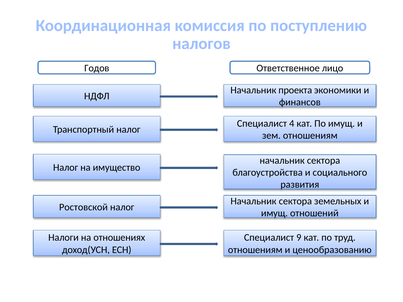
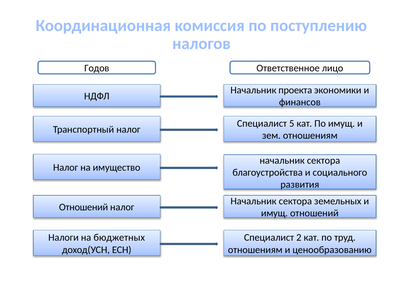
4: 4 -> 5
Ростовской at (84, 207): Ростовской -> Отношений
отношениях: отношениях -> бюджетных
9: 9 -> 2
